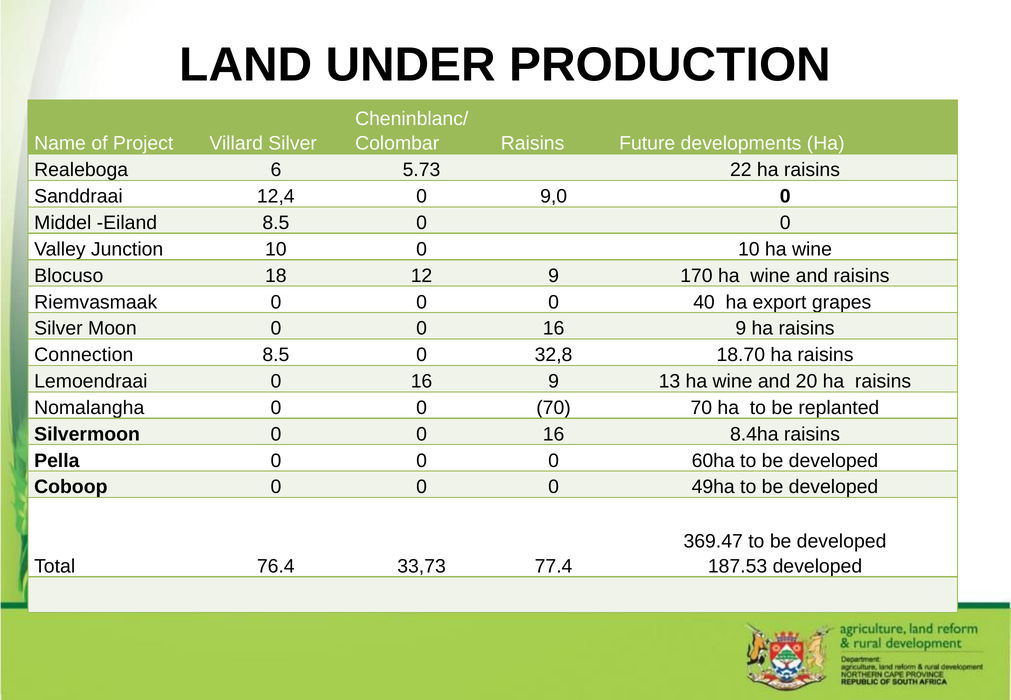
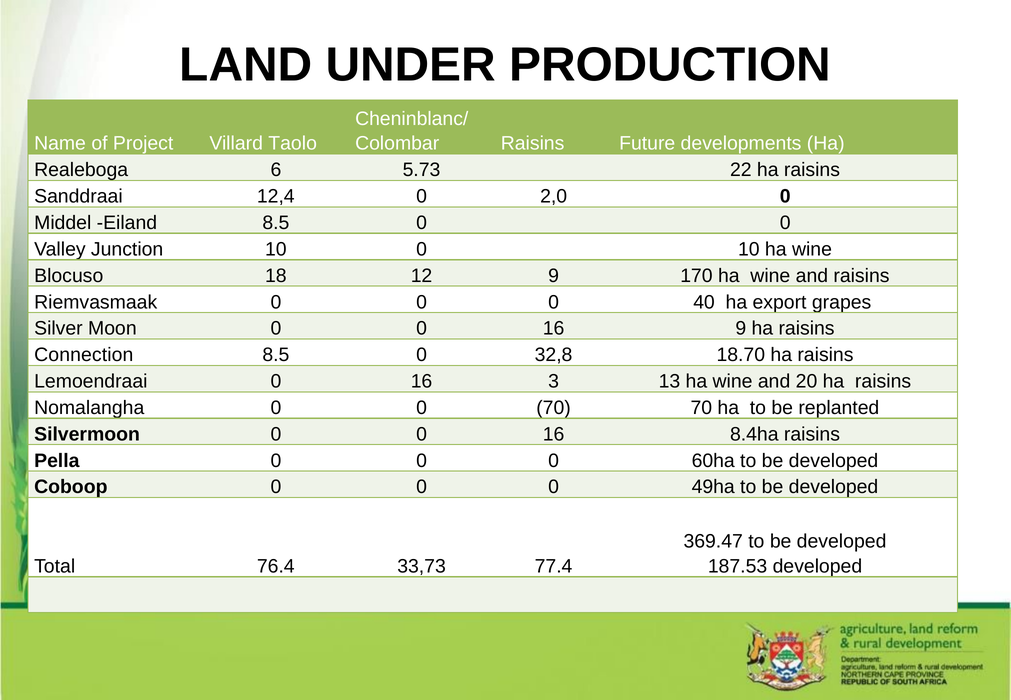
Villard Silver: Silver -> Taolo
9,0: 9,0 -> 2,0
Lemoendraai 0 16 9: 9 -> 3
